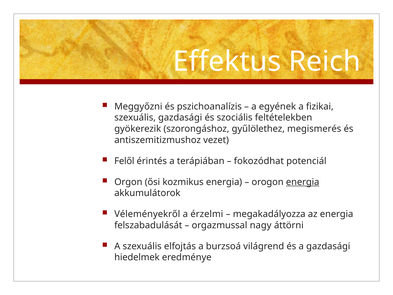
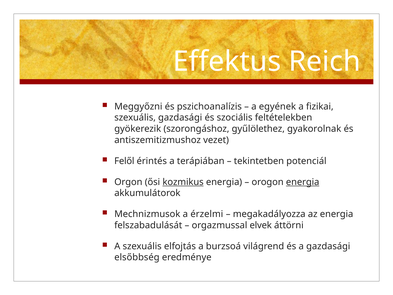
megismerés: megismerés -> gyakorolnak
fokozódhat: fokozódhat -> tekintetben
kozmikus underline: none -> present
Véleményekről: Véleményekről -> Mechnizmusok
nagy: nagy -> elvek
hiedelmek: hiedelmek -> elsőbbség
